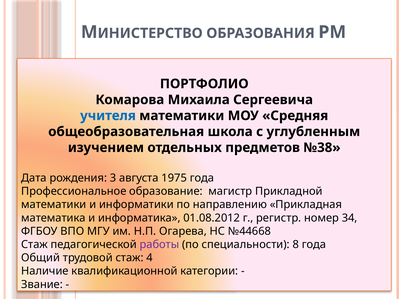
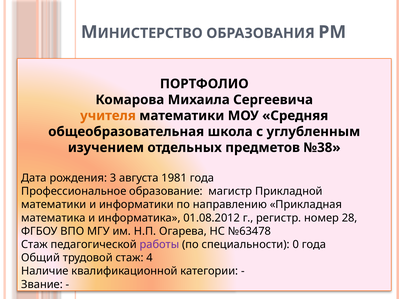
учителя colour: blue -> orange
1975: 1975 -> 1981
34: 34 -> 28
№44668: №44668 -> №63478
8: 8 -> 0
